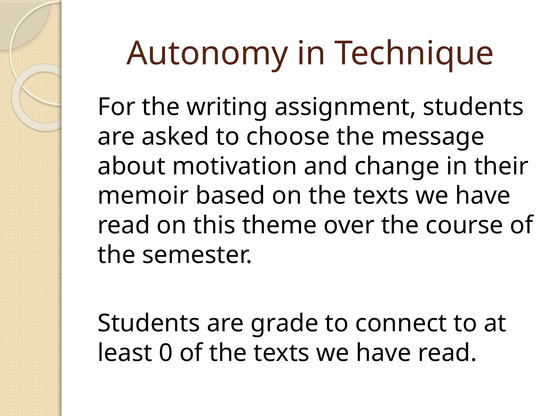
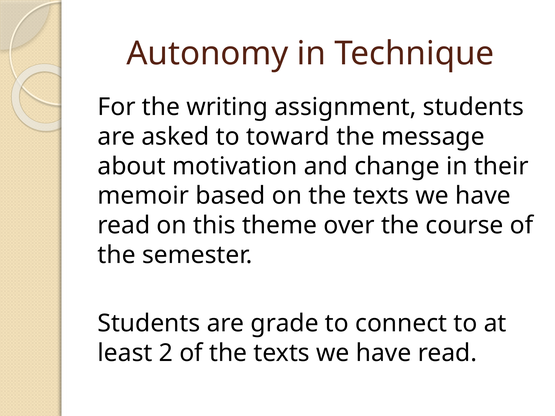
choose: choose -> toward
0: 0 -> 2
